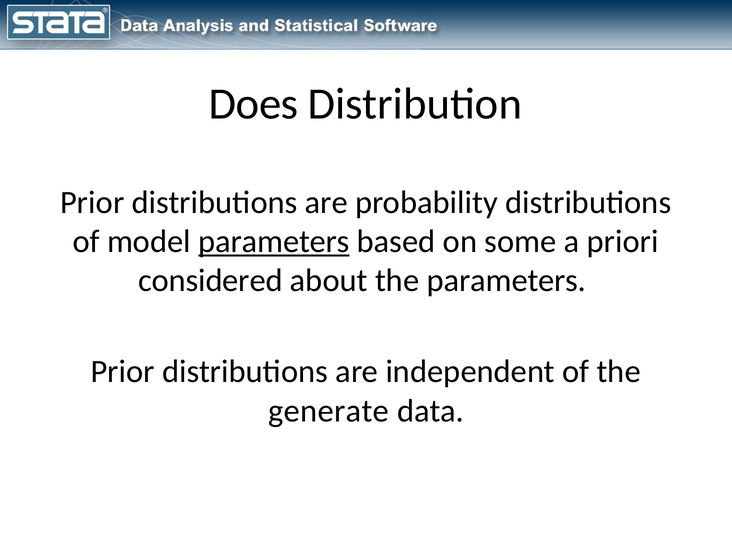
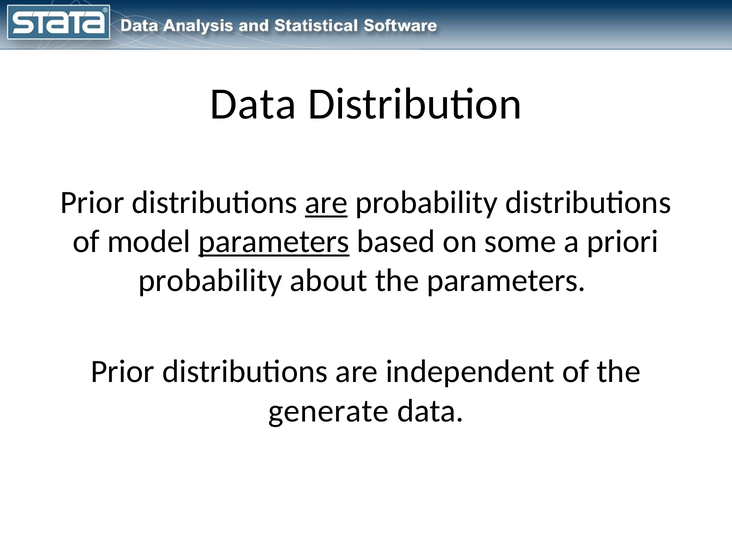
Does at (254, 104): Does -> Data
are at (326, 202) underline: none -> present
considered at (210, 281): considered -> probability
